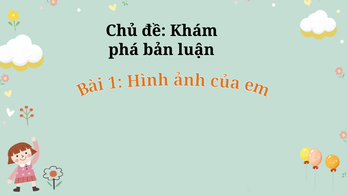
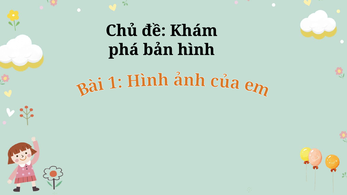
luận: luận -> hình
